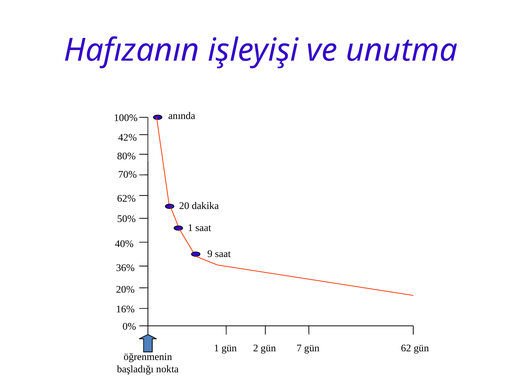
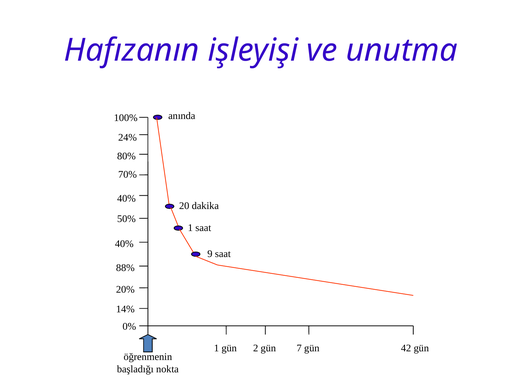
42%: 42% -> 24%
62% at (126, 199): 62% -> 40%
36%: 36% -> 88%
16%: 16% -> 14%
62: 62 -> 42
